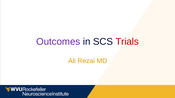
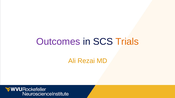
Trials colour: red -> orange
